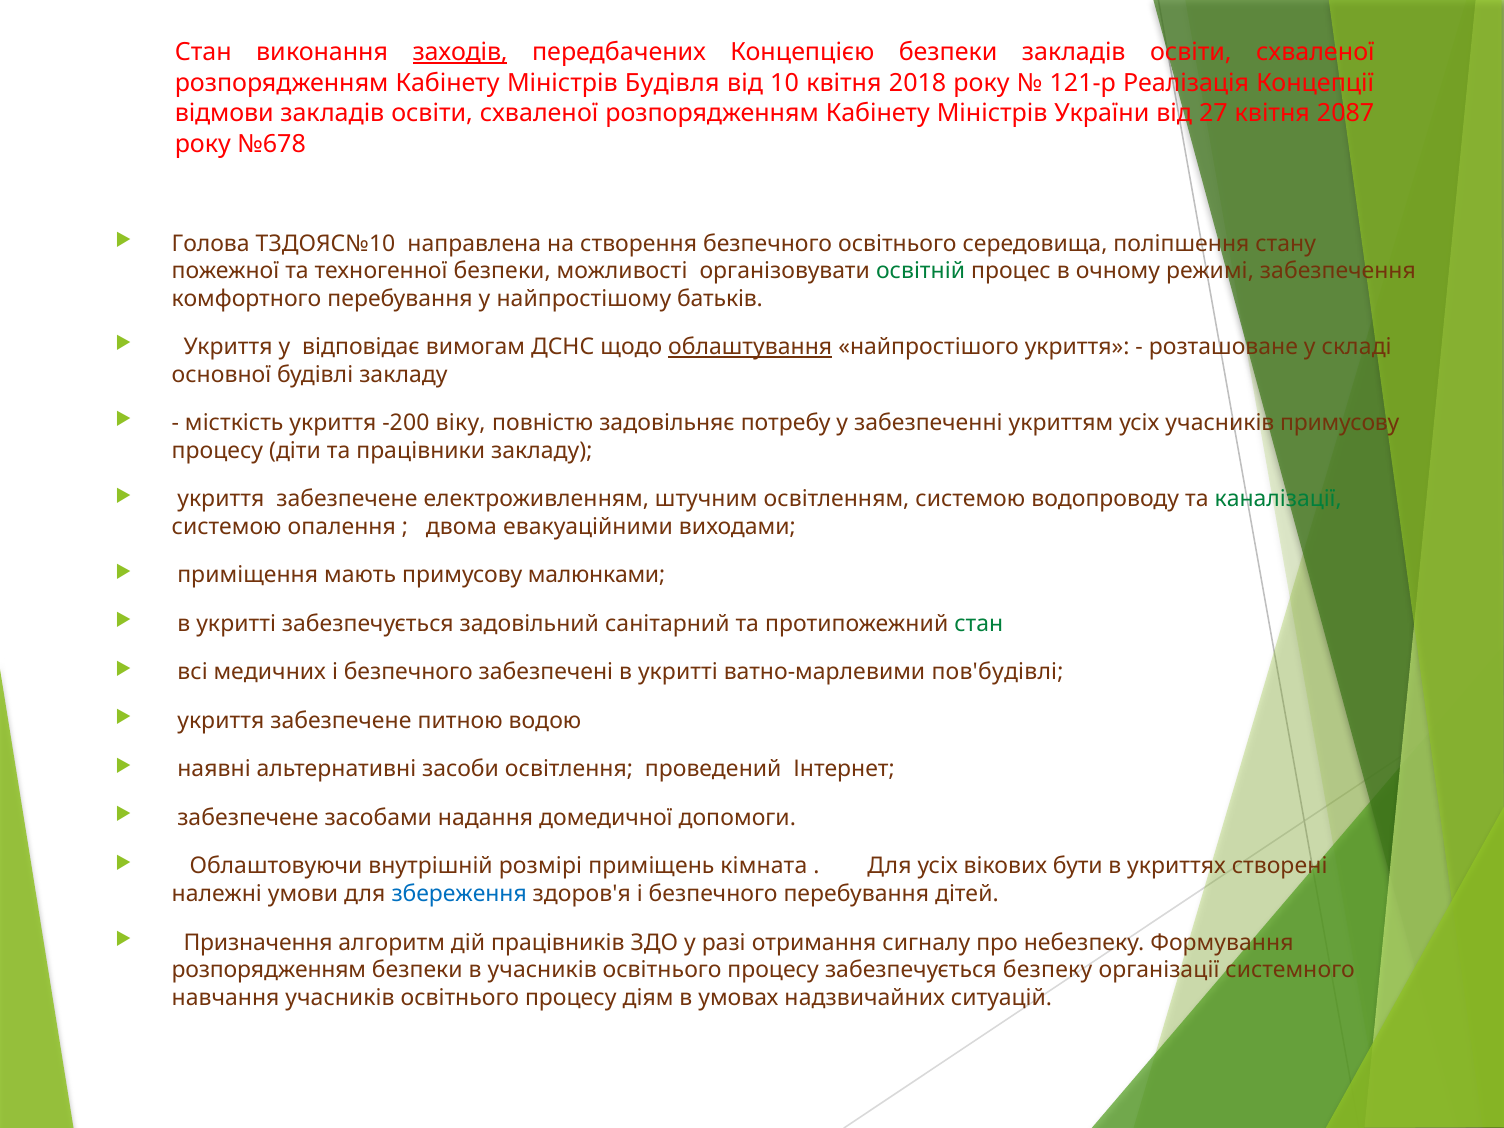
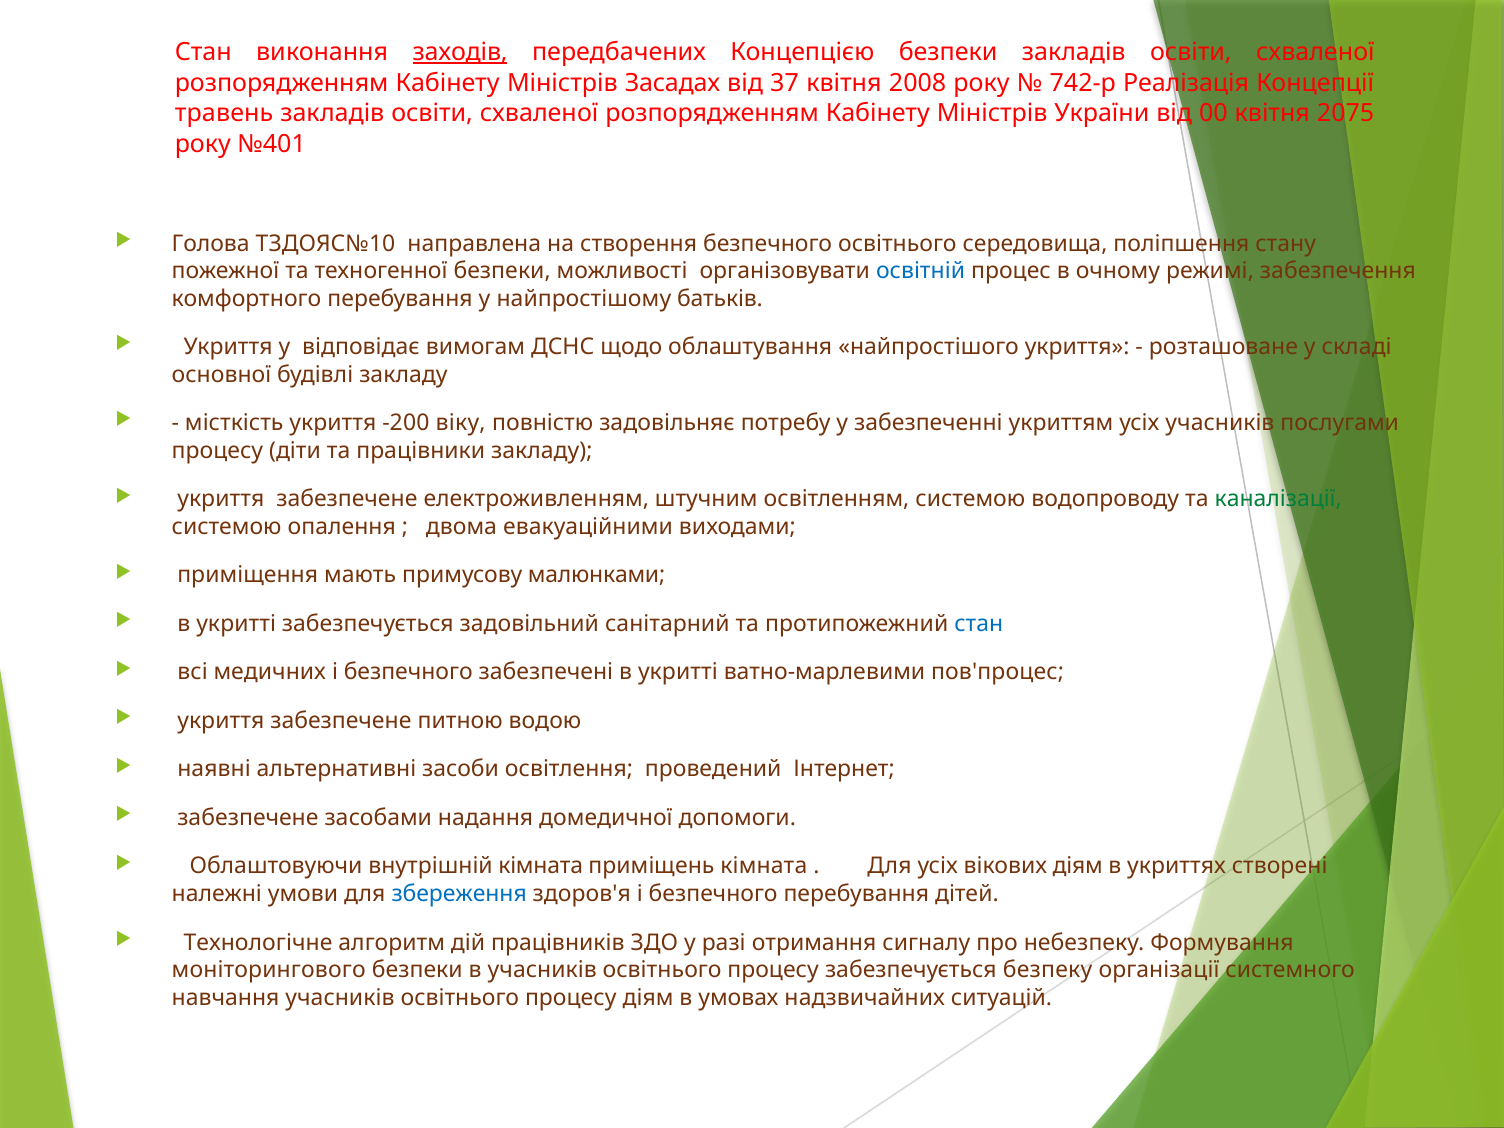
Будівля: Будівля -> Засадах
10: 10 -> 37
2018: 2018 -> 2008
121-р: 121-р -> 742-р
відмови: відмови -> травень
27: 27 -> 00
2087: 2087 -> 2075
№678: №678 -> №401
освітній colour: green -> blue
облаштування underline: present -> none
учасників примусову: примусову -> послугами
стан at (979, 624) colour: green -> blue
пов'будівлі: пов'будівлі -> пов'процес
внутрішній розмірі: розмірі -> кімната
вікових бути: бути -> діям
Призначення: Призначення -> Технологічне
розпорядженням at (269, 970): розпорядженням -> моніторингового
